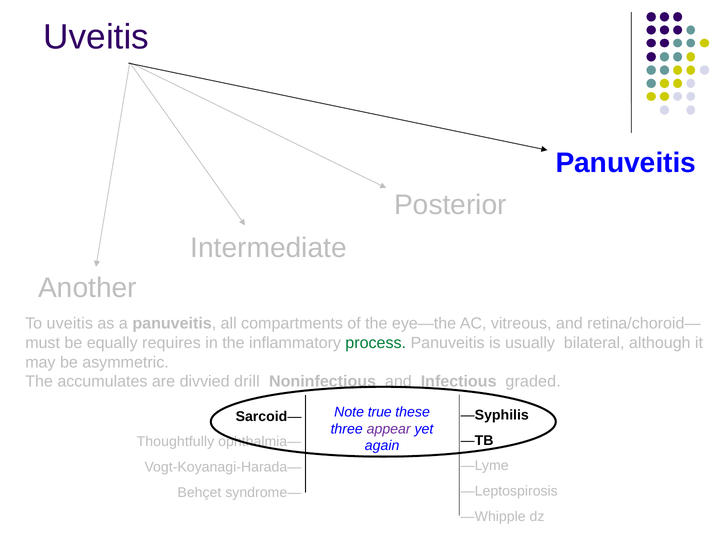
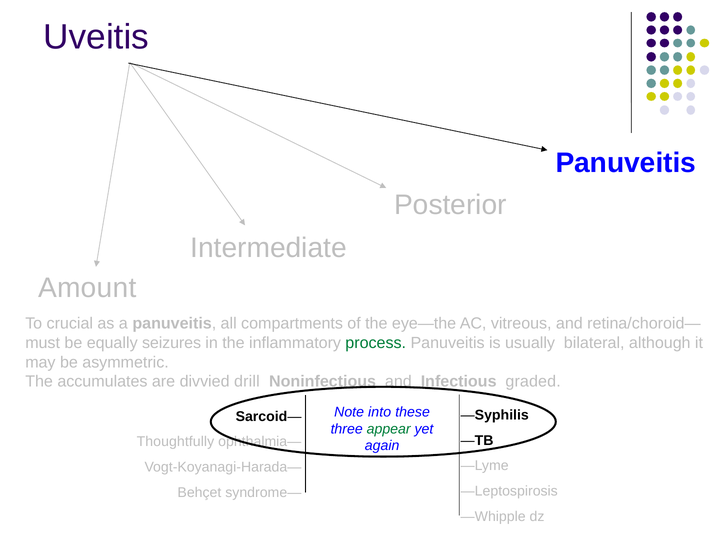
Another: Another -> Amount
To uveitis: uveitis -> crucial
requires: requires -> seizures
true: true -> into
appear colour: purple -> green
